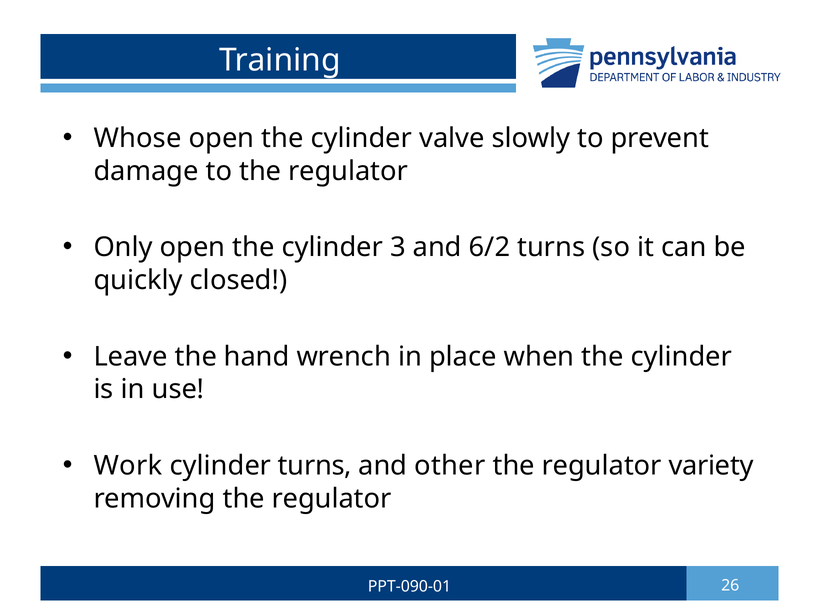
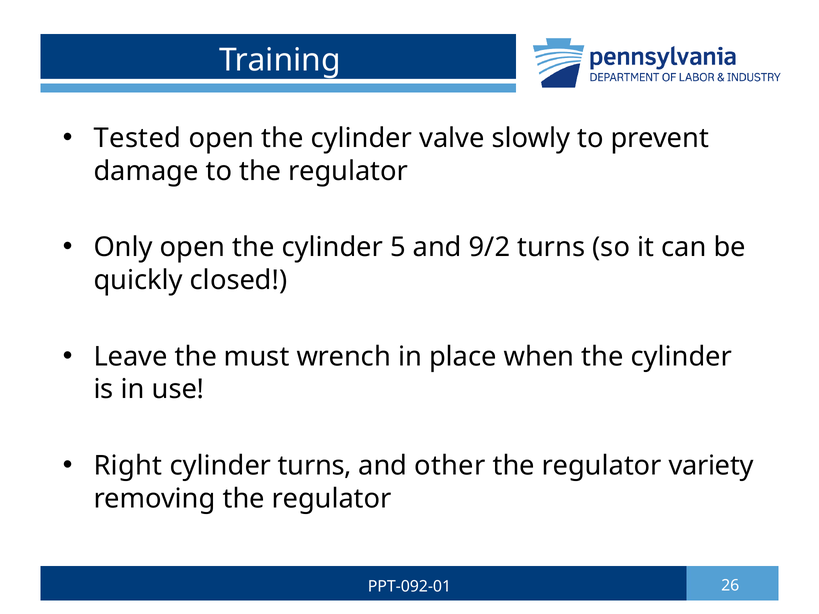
Whose: Whose -> Tested
3: 3 -> 5
6/2: 6/2 -> 9/2
hand: hand -> must
Work: Work -> Right
PPT-090-01: PPT-090-01 -> PPT-092-01
